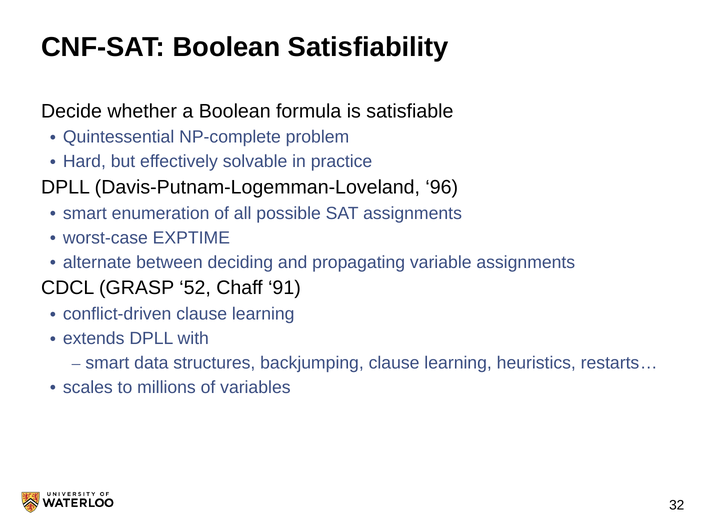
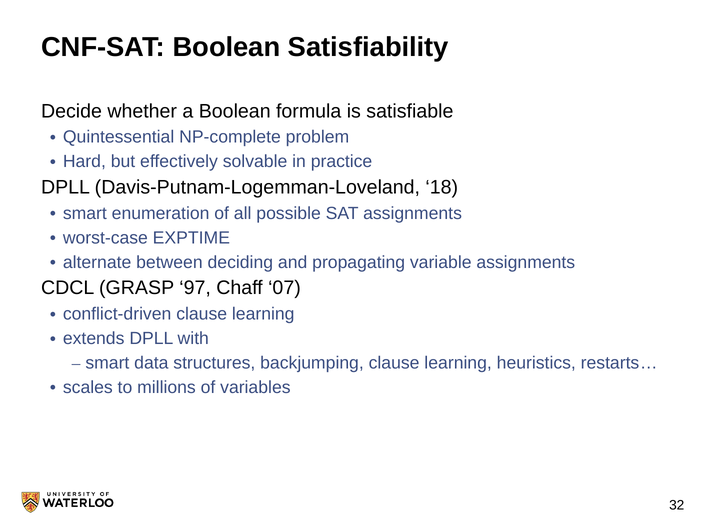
96: 96 -> 18
52: 52 -> 97
91: 91 -> 07
